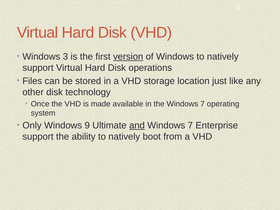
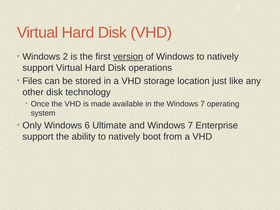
3: 3 -> 2
Windows 9: 9 -> 6
and underline: present -> none
